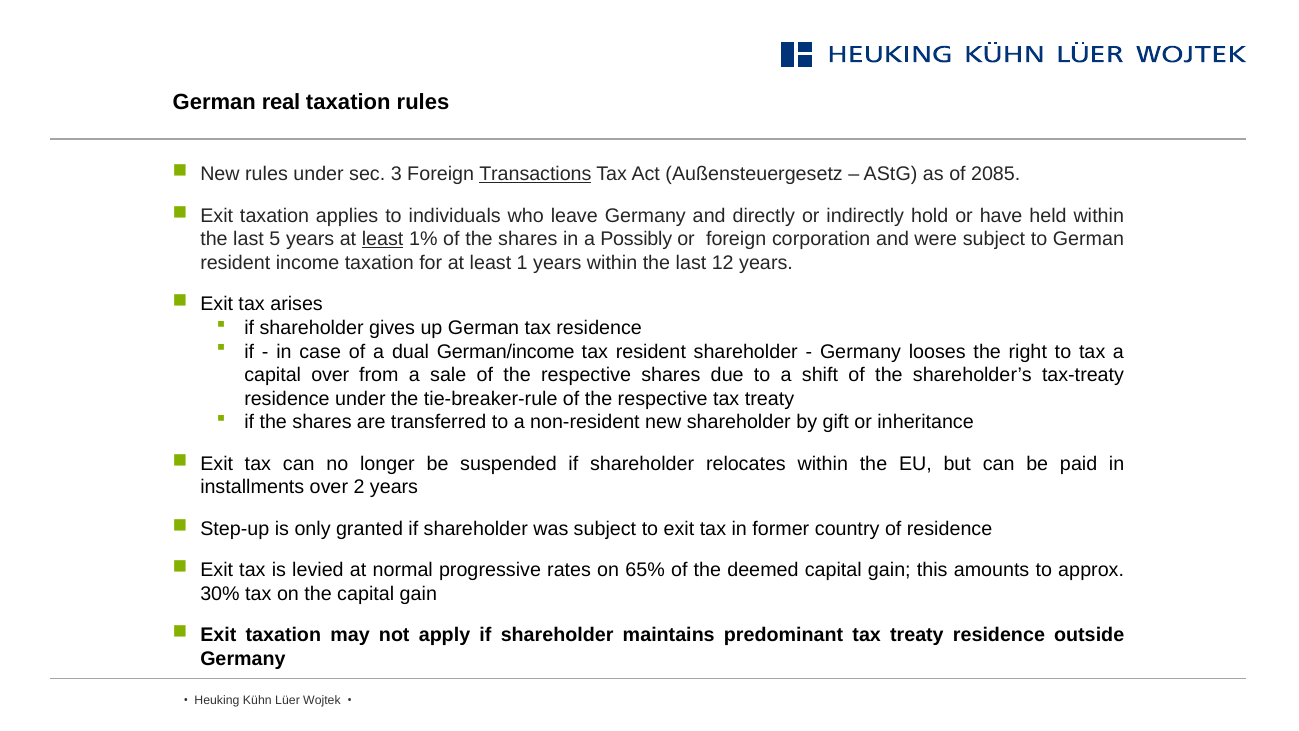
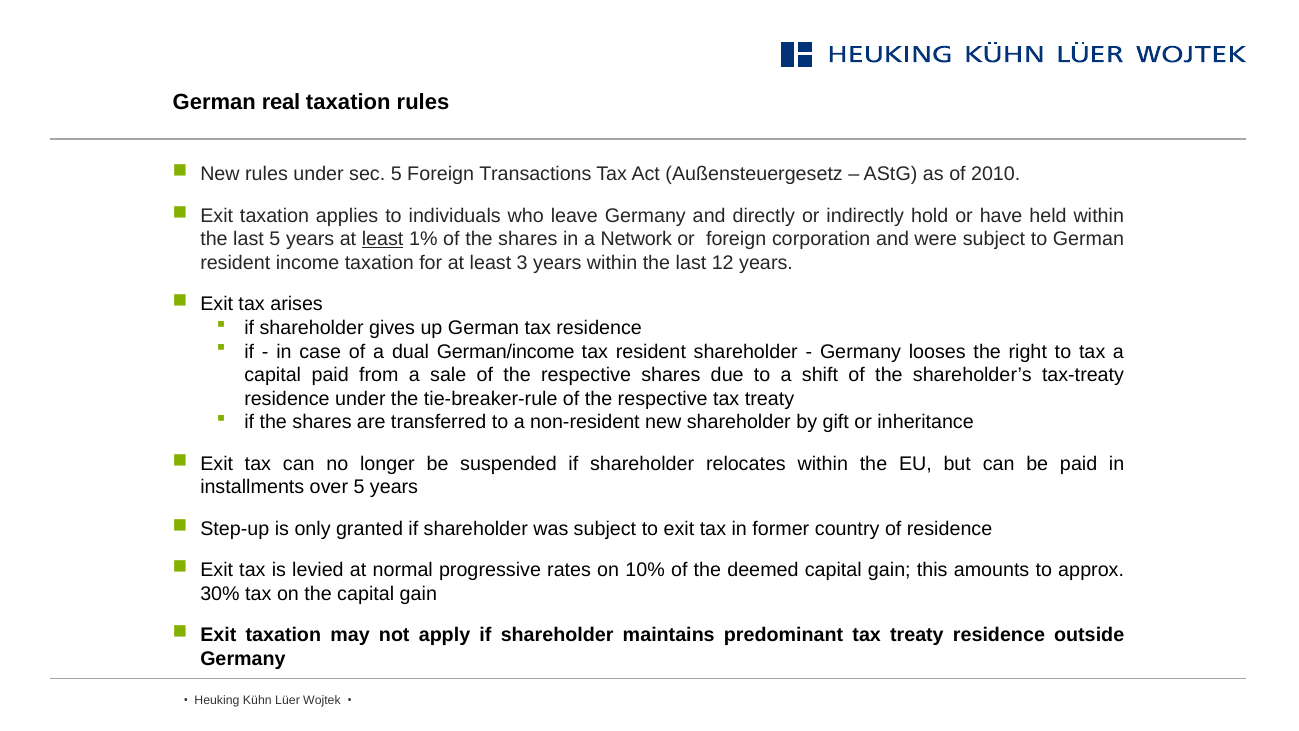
sec 3: 3 -> 5
Transactions underline: present -> none
2085: 2085 -> 2010
Possibly: Possibly -> Network
1: 1 -> 3
capital over: over -> paid
over 2: 2 -> 5
65%: 65% -> 10%
